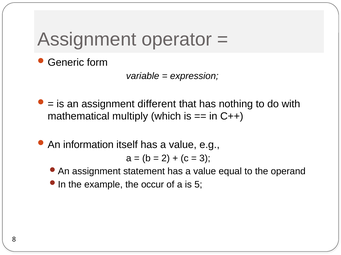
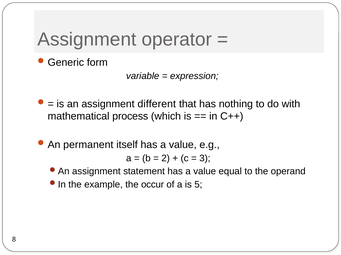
multiply: multiply -> process
information: information -> permanent
